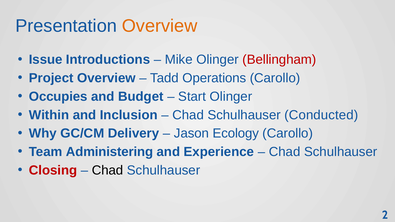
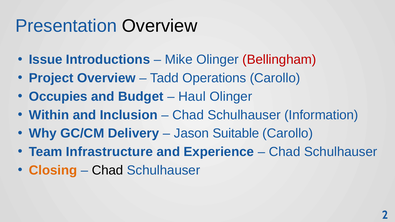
Overview at (160, 26) colour: orange -> black
Start: Start -> Haul
Conducted: Conducted -> Information
Ecology: Ecology -> Suitable
Administering: Administering -> Infrastructure
Closing colour: red -> orange
